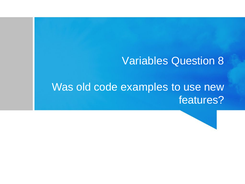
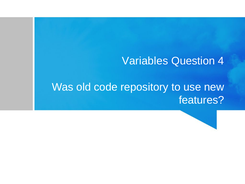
8: 8 -> 4
examples: examples -> repository
